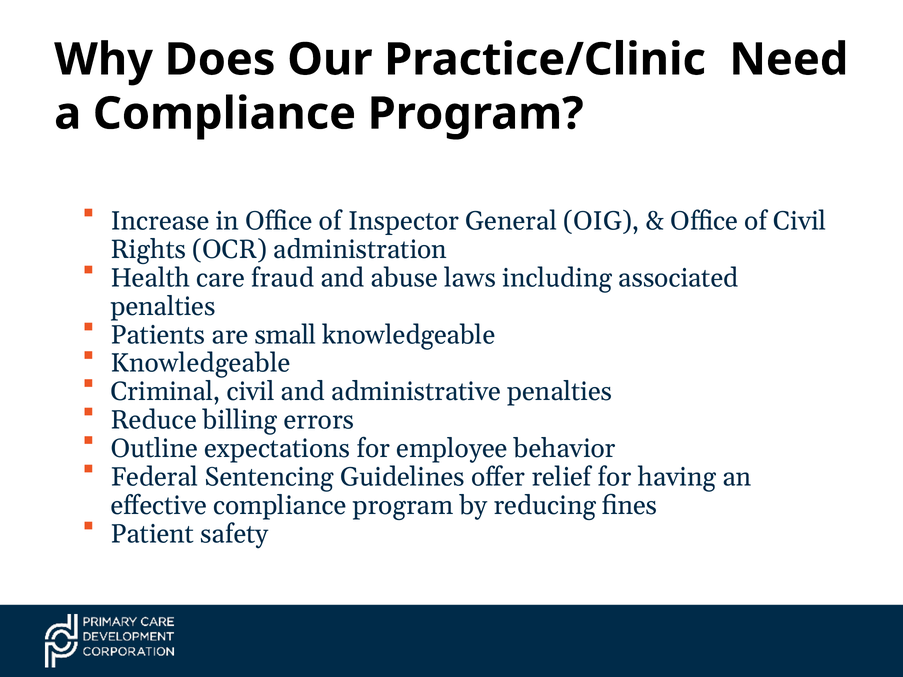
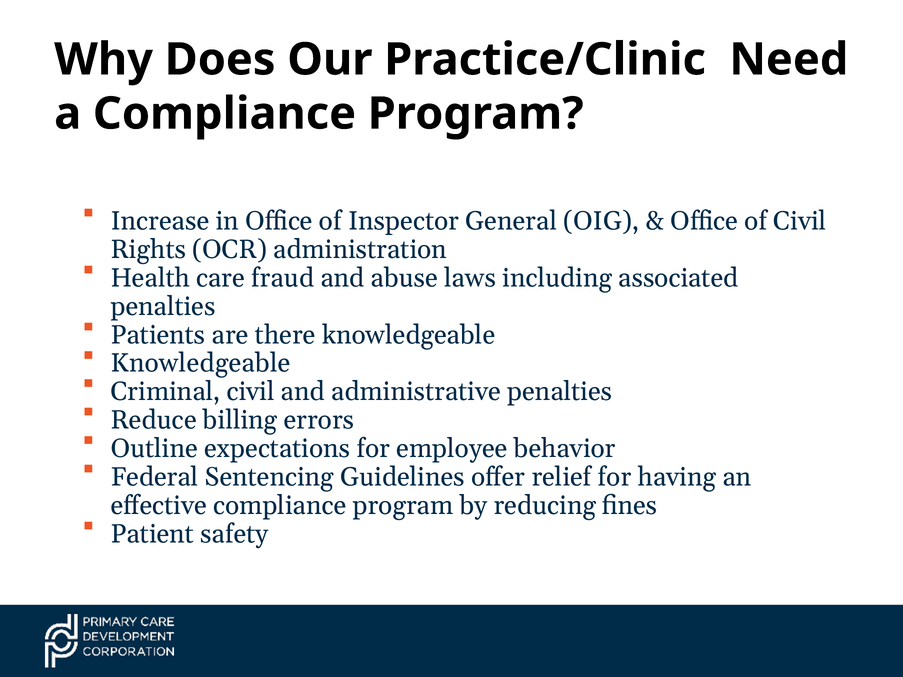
small: small -> there
